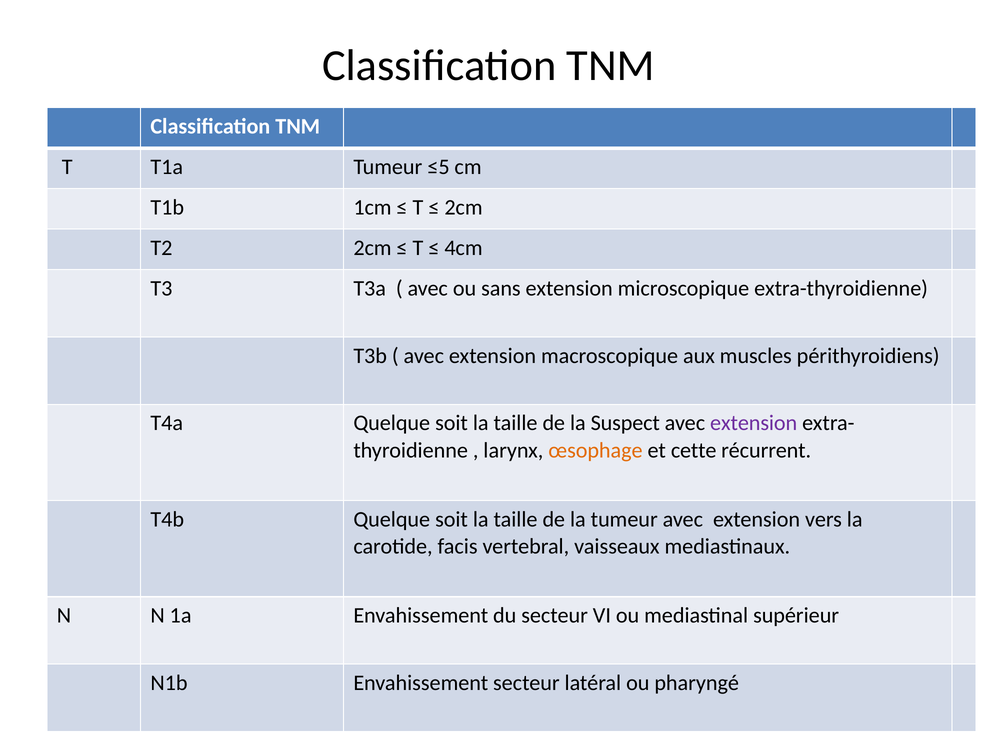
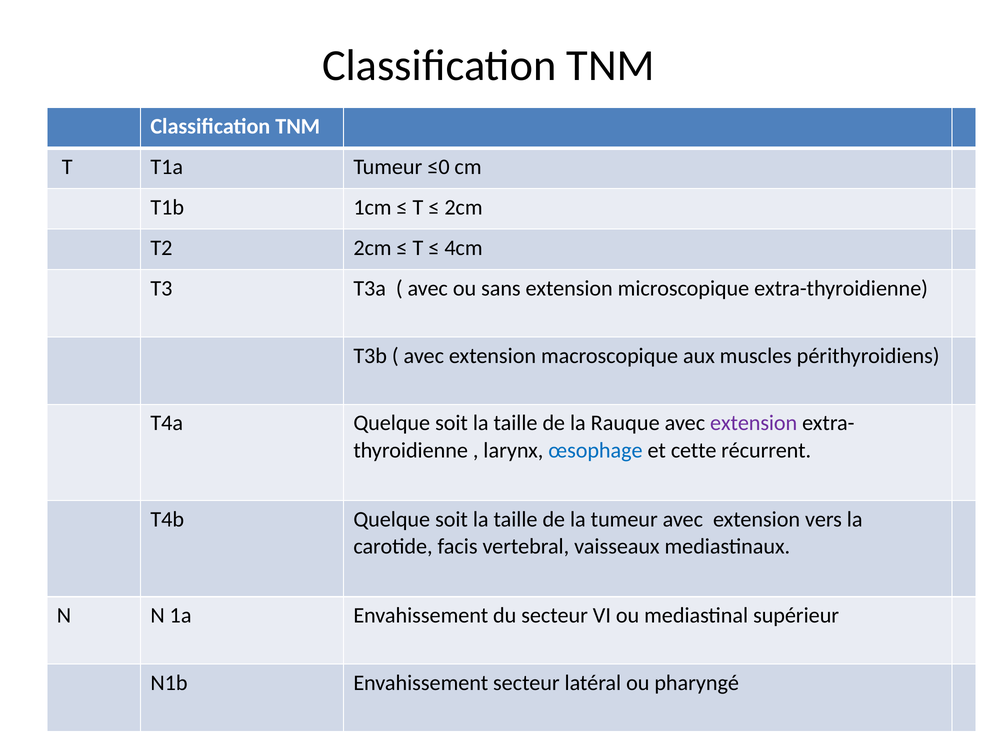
≤5: ≤5 -> ≤0
Suspect: Suspect -> Rauque
œsophage colour: orange -> blue
